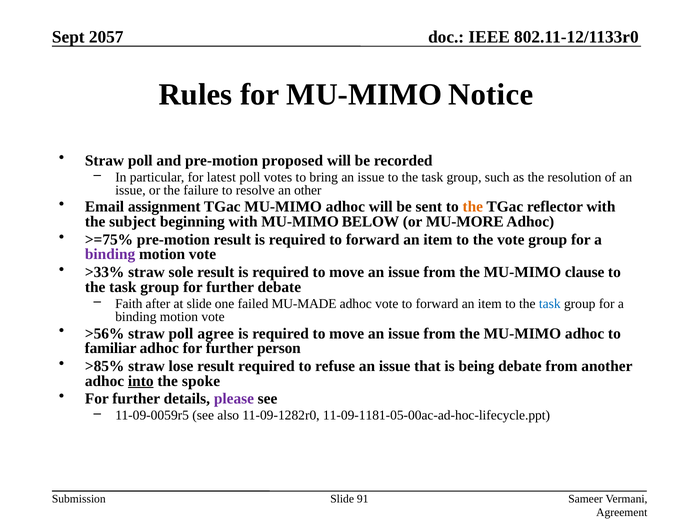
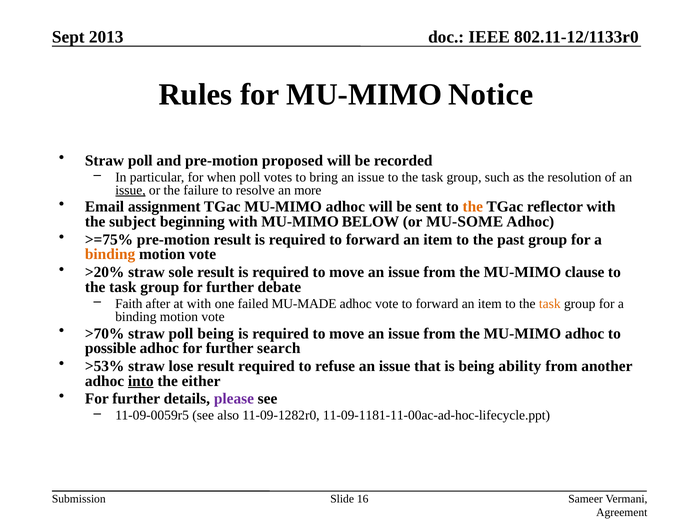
2057: 2057 -> 2013
latest: latest -> when
issue at (130, 190) underline: none -> present
other: other -> more
MU-MORE: MU-MORE -> MU-SOME
the vote: vote -> past
binding at (110, 254) colour: purple -> orange
>33%: >33% -> >20%
at slide: slide -> with
task at (550, 304) colour: blue -> orange
>56%: >56% -> >70%
poll agree: agree -> being
familiar: familiar -> possible
person: person -> search
>85%: >85% -> >53%
being debate: debate -> ability
spoke: spoke -> either
11-09-1181-05-00ac-ad-hoc-lifecycle.ppt: 11-09-1181-05-00ac-ad-hoc-lifecycle.ppt -> 11-09-1181-11-00ac-ad-hoc-lifecycle.ppt
91: 91 -> 16
